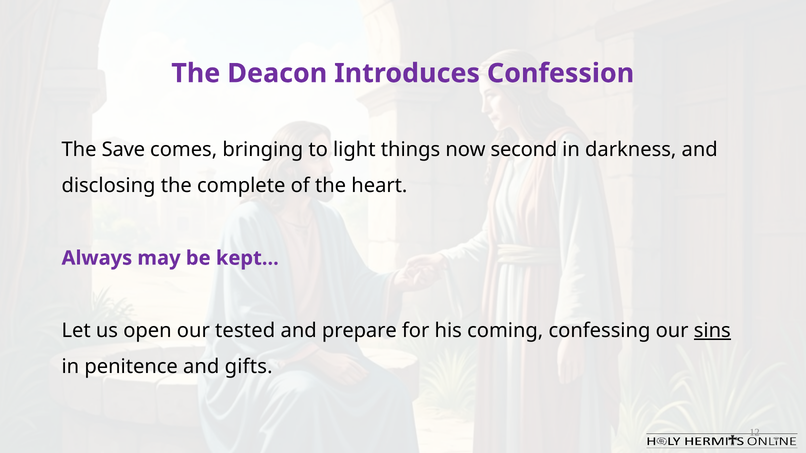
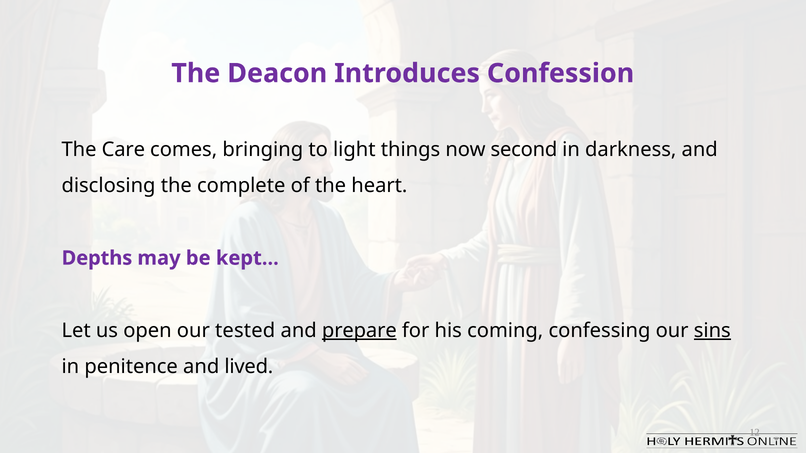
Save: Save -> Care
Always: Always -> Depths
prepare underline: none -> present
gifts: gifts -> lived
